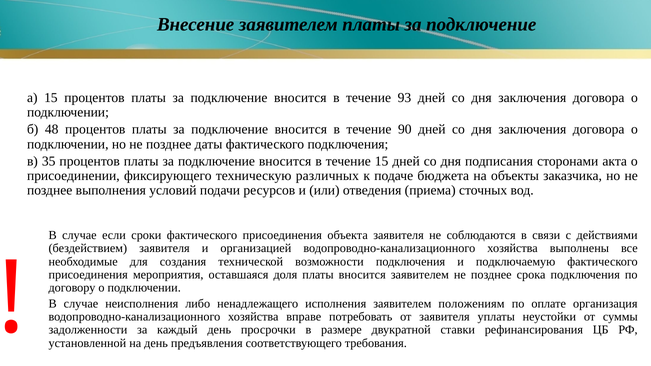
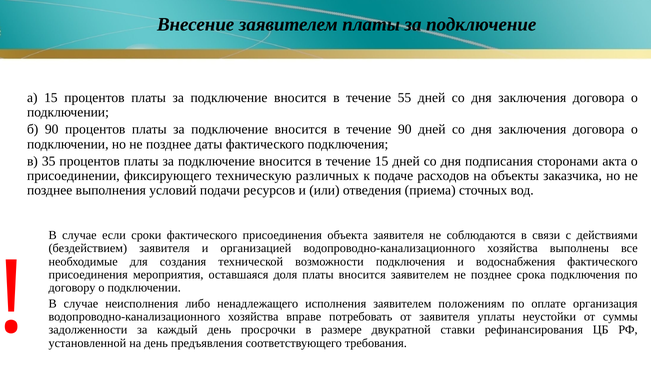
93: 93 -> 55
б 48: 48 -> 90
бюджета: бюджета -> расходов
подключаемую: подключаемую -> водоснабжения
